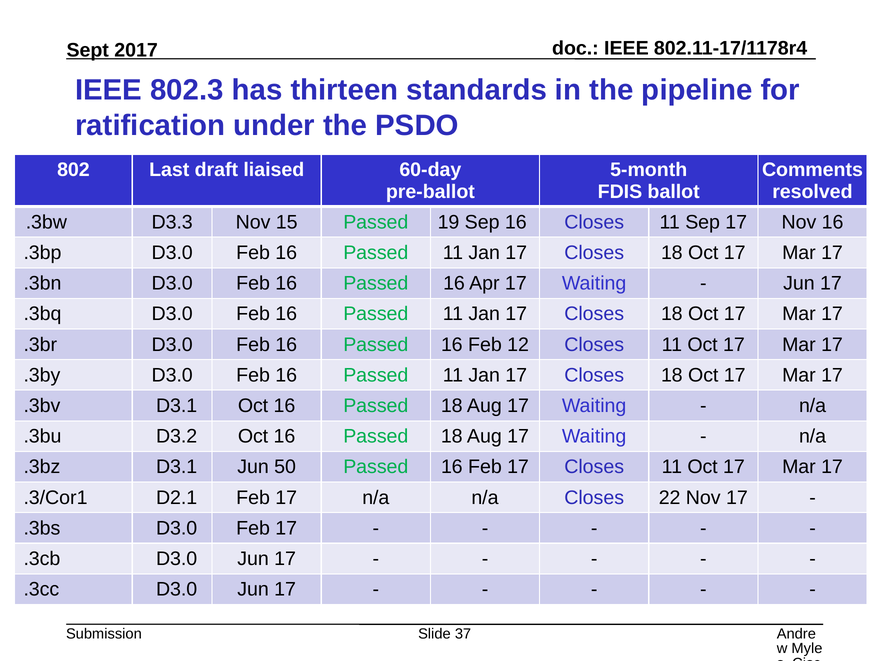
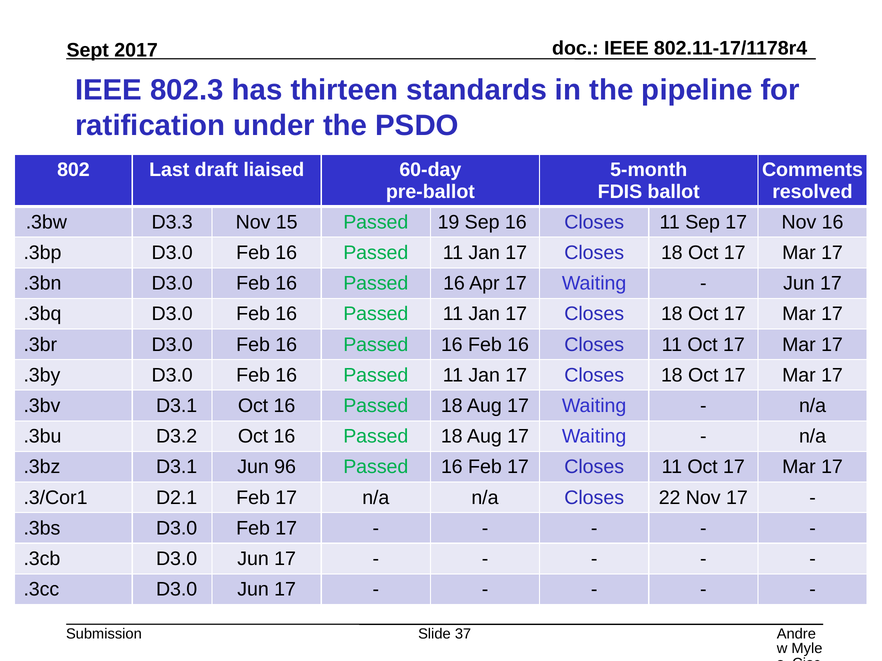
16 Feb 12: 12 -> 16
50: 50 -> 96
